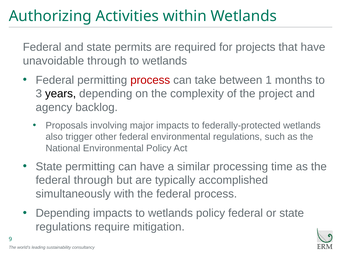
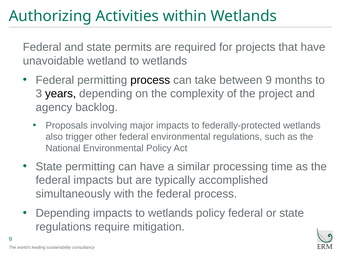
unavoidable through: through -> wetland
process at (150, 80) colour: red -> black
between 1: 1 -> 9
federal through: through -> impacts
